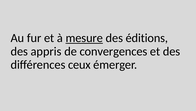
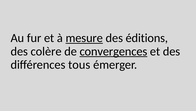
appris: appris -> colère
convergences underline: none -> present
ceux: ceux -> tous
